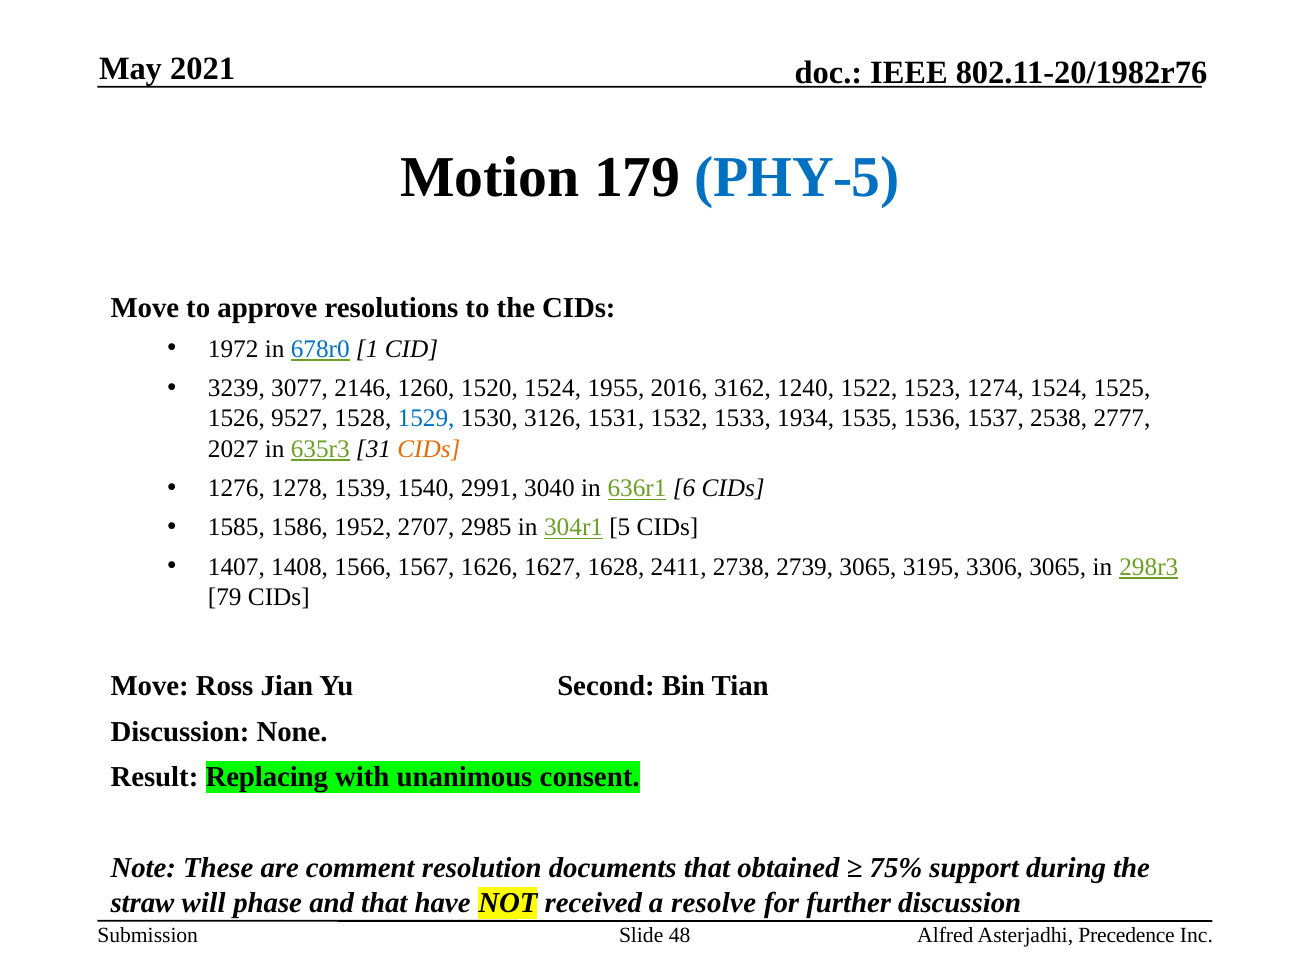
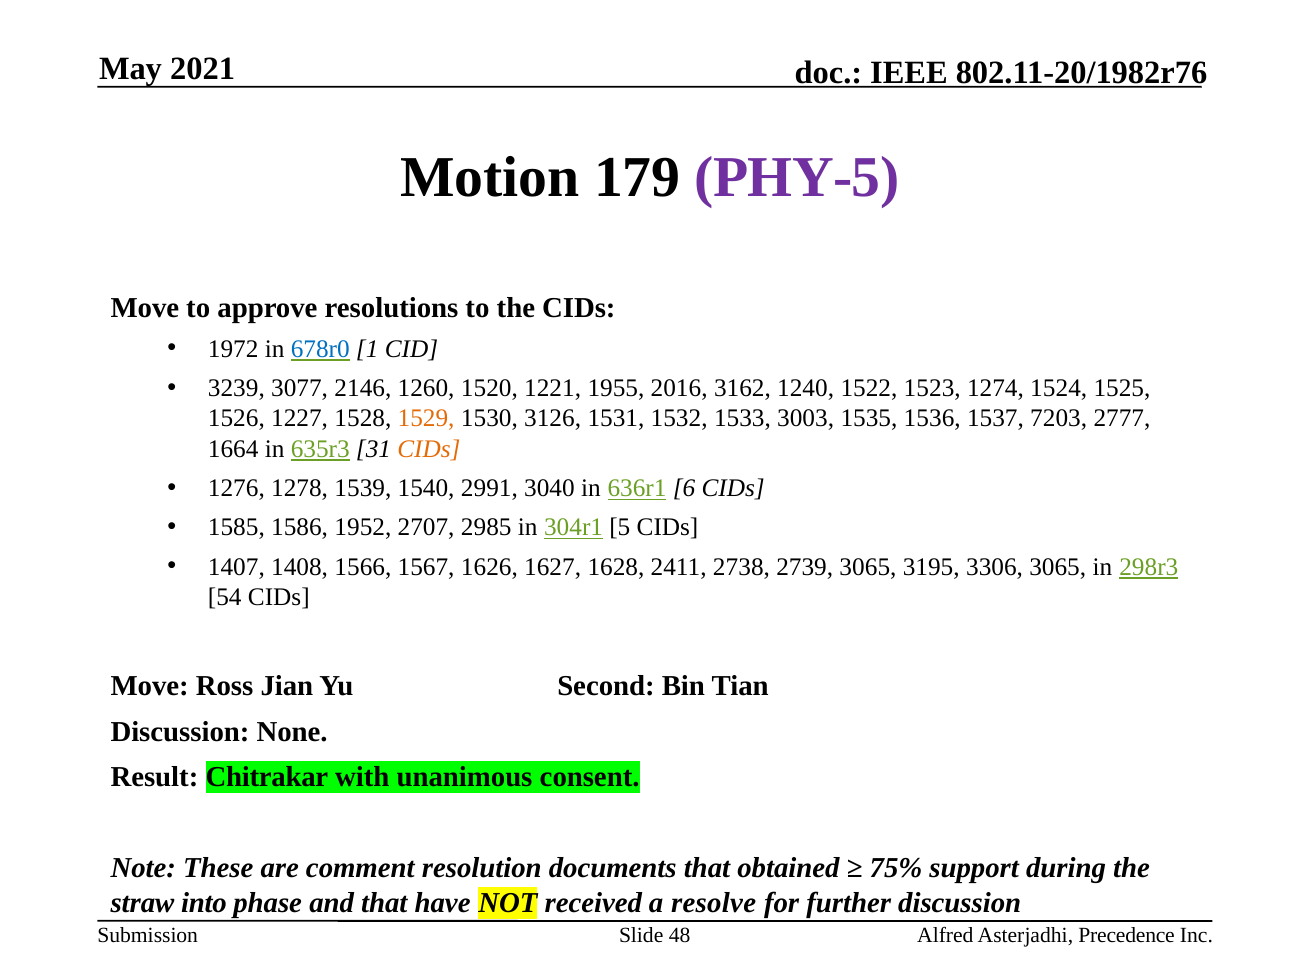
PHY-5 colour: blue -> purple
1520 1524: 1524 -> 1221
9527: 9527 -> 1227
1529 colour: blue -> orange
1934: 1934 -> 3003
2538: 2538 -> 7203
2027: 2027 -> 1664
79: 79 -> 54
Replacing: Replacing -> Chitrakar
will: will -> into
